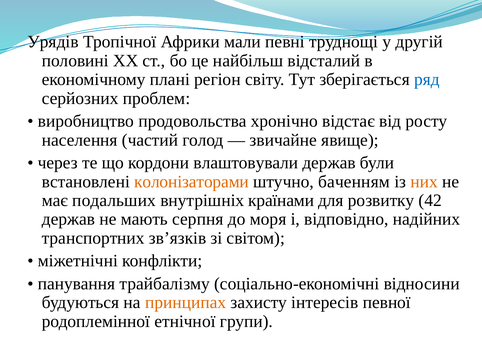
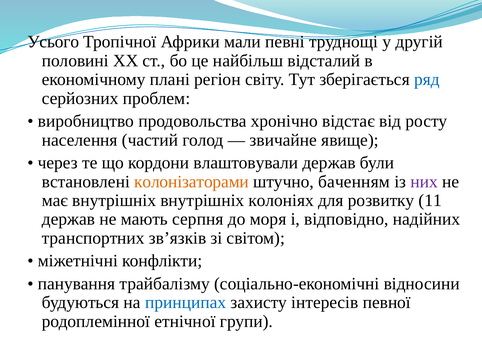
Урядів: Урядів -> Усього
них colour: orange -> purple
має подальших: подальших -> внутрішніх
країнами: країнами -> колоніях
42: 42 -> 11
принципах colour: orange -> blue
